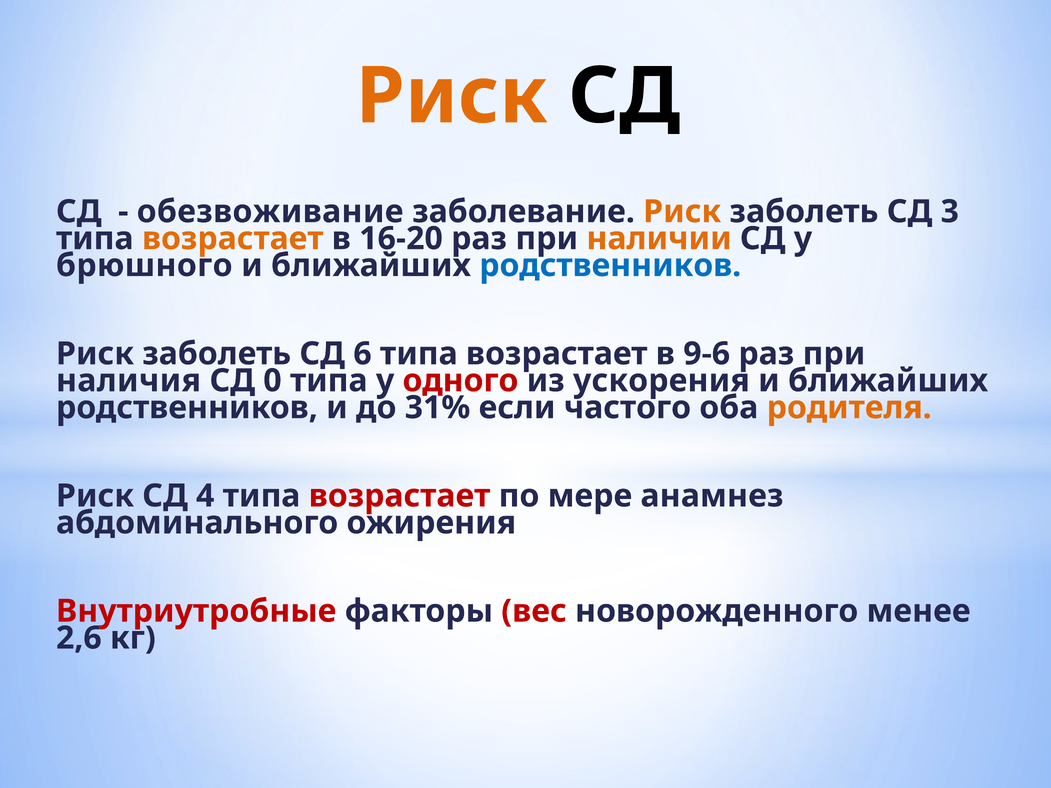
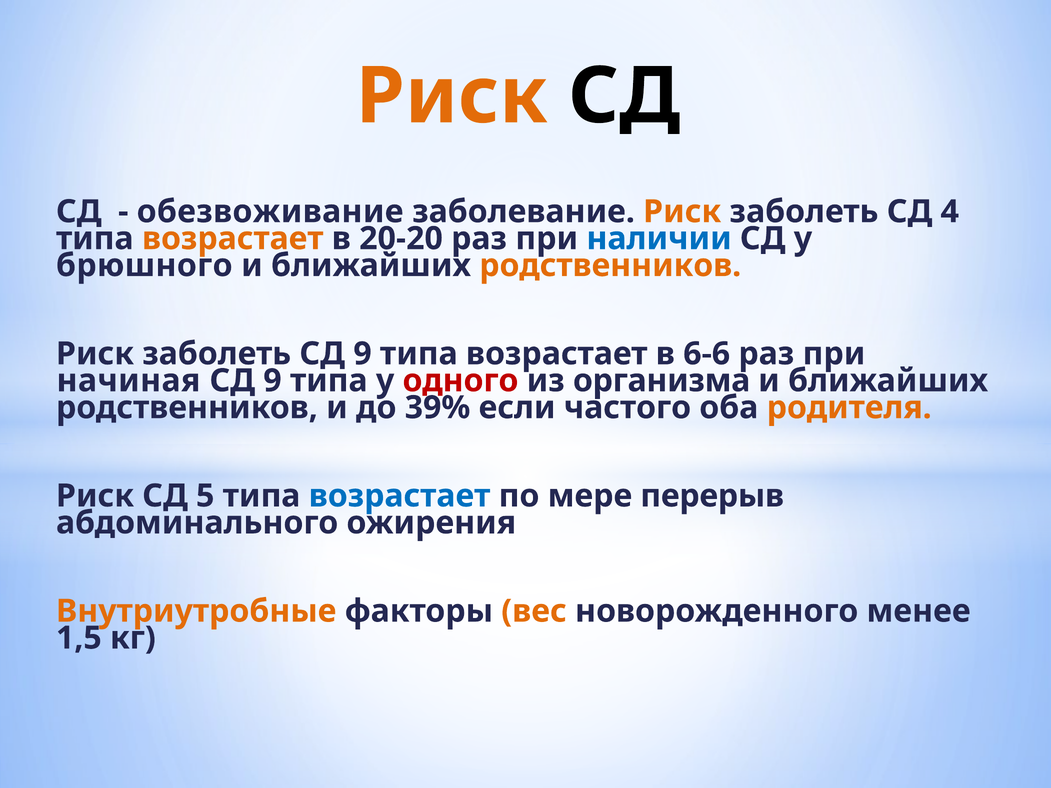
3: 3 -> 4
16-20: 16-20 -> 20-20
наличии colour: orange -> blue
родственников at (610, 266) colour: blue -> orange
заболеть СД 6: 6 -> 9
9-6: 9-6 -> 6-6
наличия: наличия -> начиная
0 at (272, 381): 0 -> 9
ускорения: ускорения -> организма
31%: 31% -> 39%
4: 4 -> 5
возрастает at (400, 496) colour: red -> blue
анамнез: анамнез -> перерыв
Внутриутробные colour: red -> orange
вес colour: red -> orange
2,6: 2,6 -> 1,5
